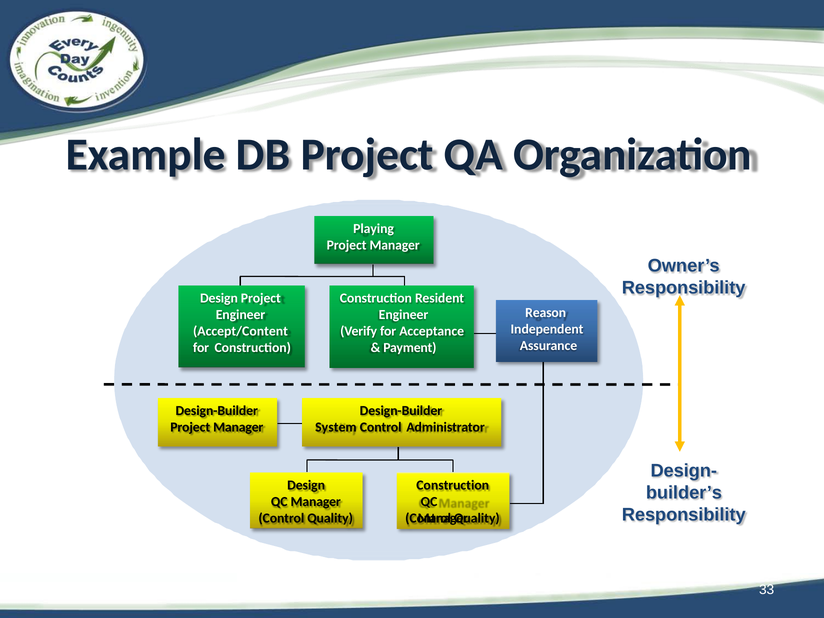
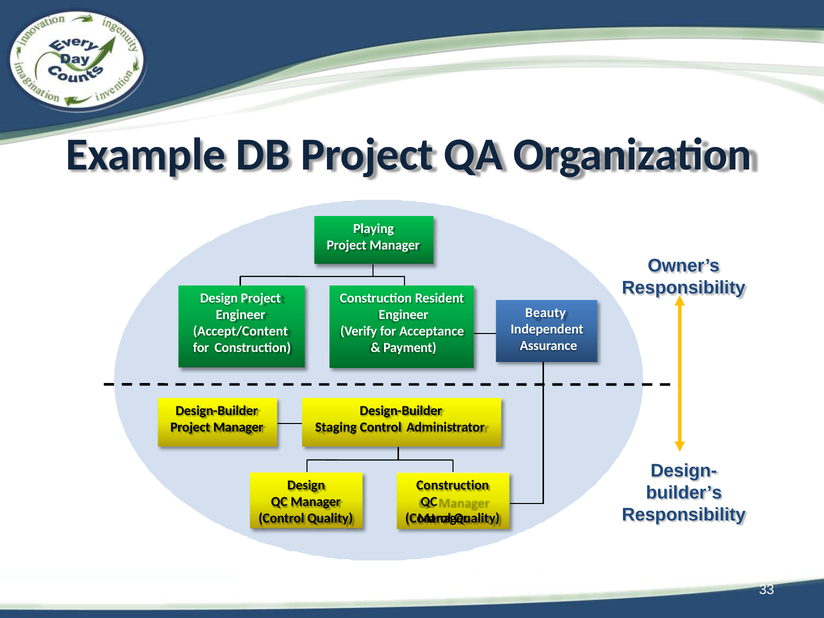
Reason: Reason -> Beauty
System: System -> Staging
